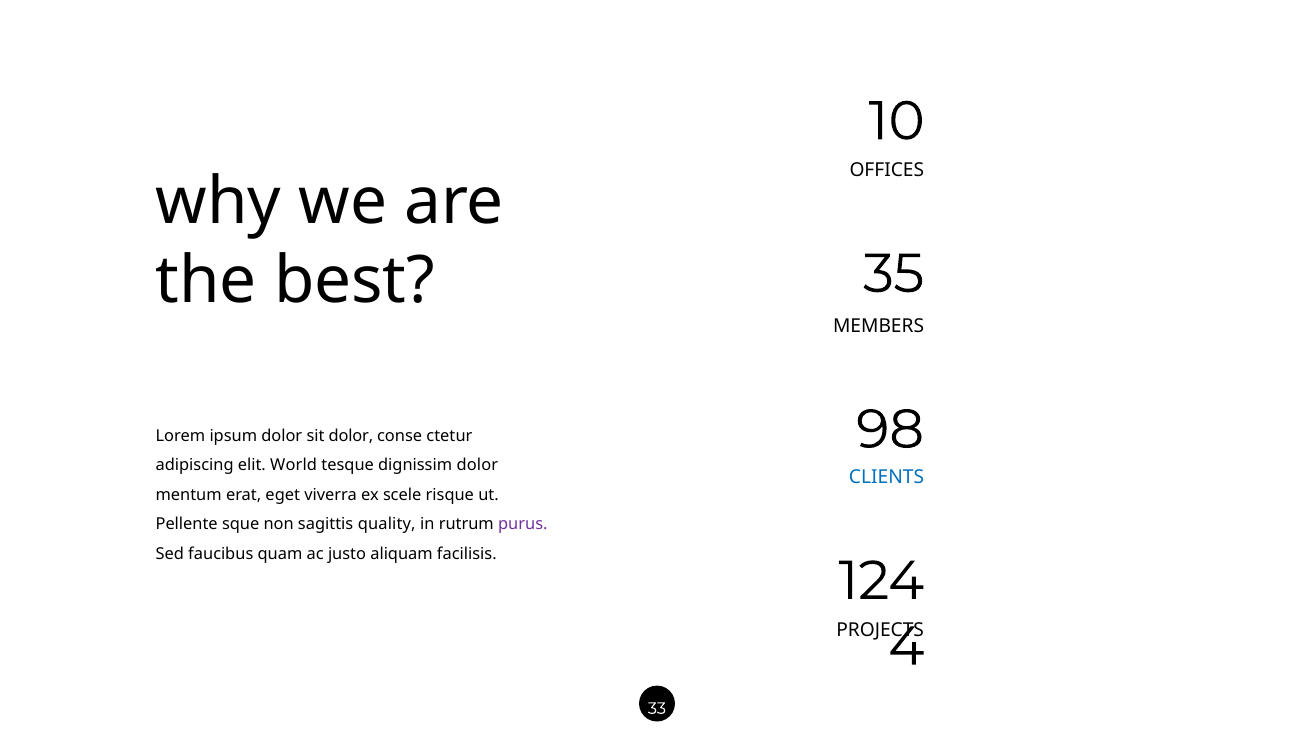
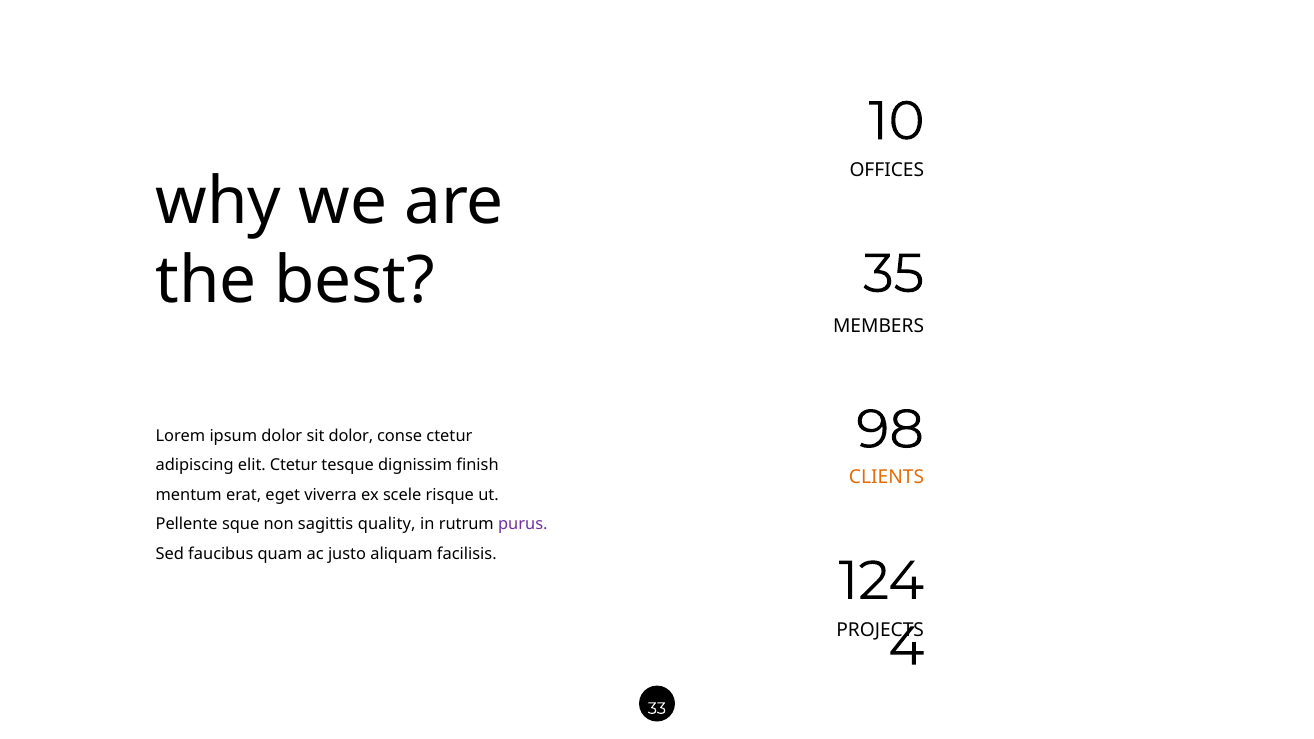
elit World: World -> Ctetur
dignissim dolor: dolor -> finish
CLIENTS colour: blue -> orange
